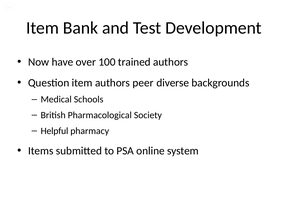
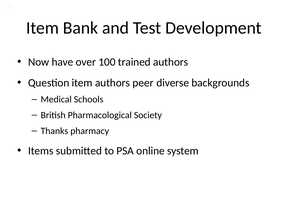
Helpful: Helpful -> Thanks
